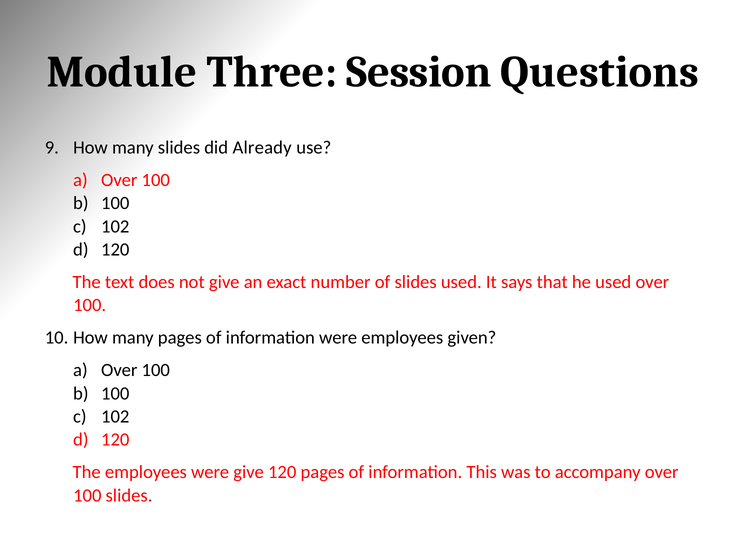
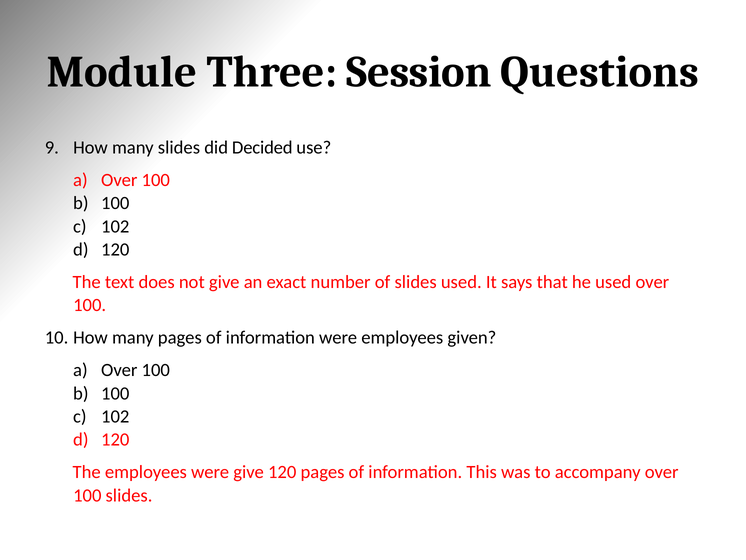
Already: Already -> Decided
